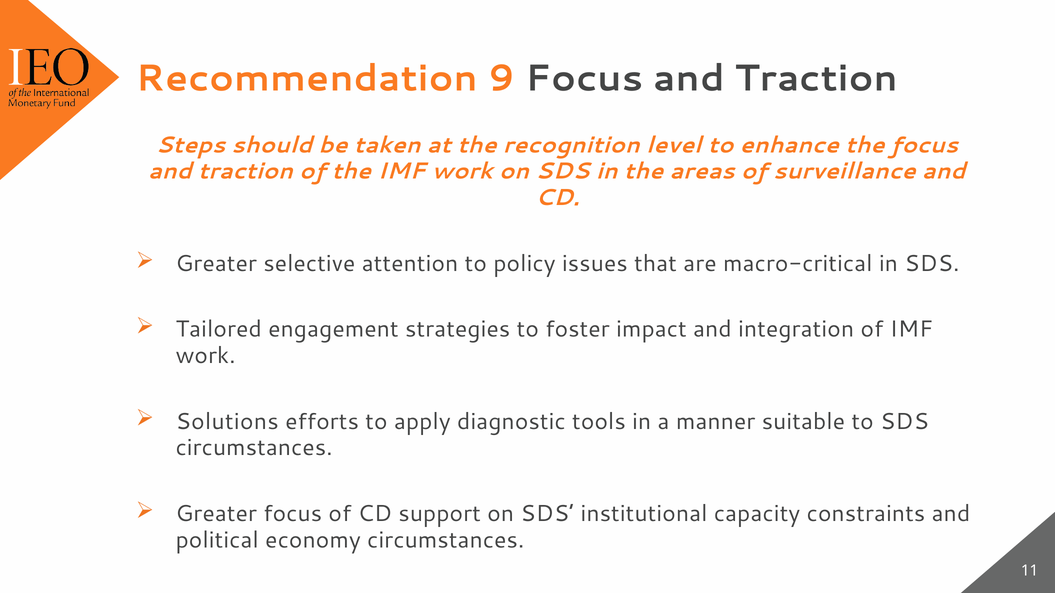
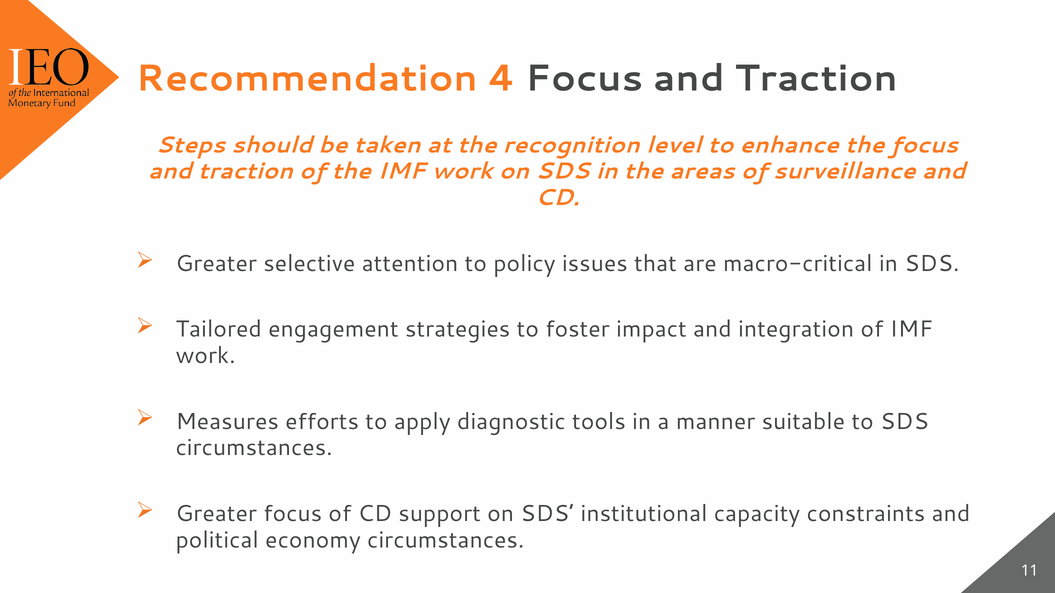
9: 9 -> 4
Solutions: Solutions -> Measures
